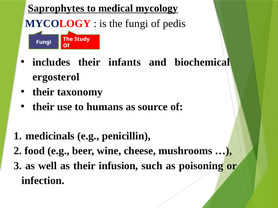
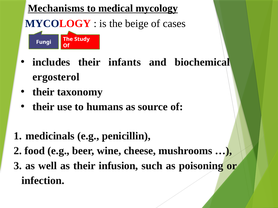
Saprophytes: Saprophytes -> Mechanisms
the fungi: fungi -> beige
pedis: pedis -> cases
